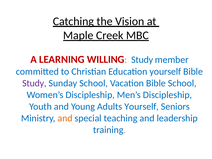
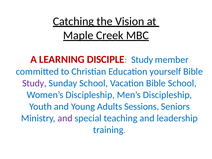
WILLING: WILLING -> DISCIPLE
Adults Yourself: Yourself -> Sessions
and at (65, 118) colour: orange -> purple
